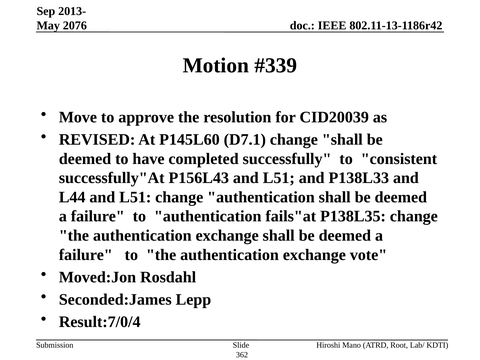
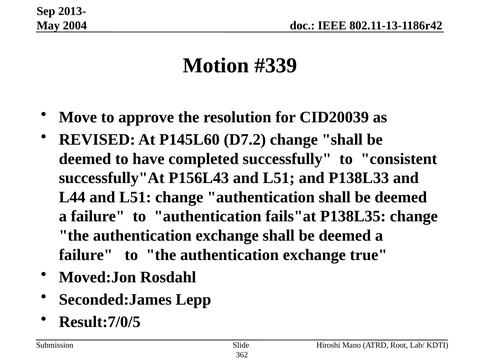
2076: 2076 -> 2004
D7.1: D7.1 -> D7.2
vote: vote -> true
Result:7/0/4: Result:7/0/4 -> Result:7/0/5
